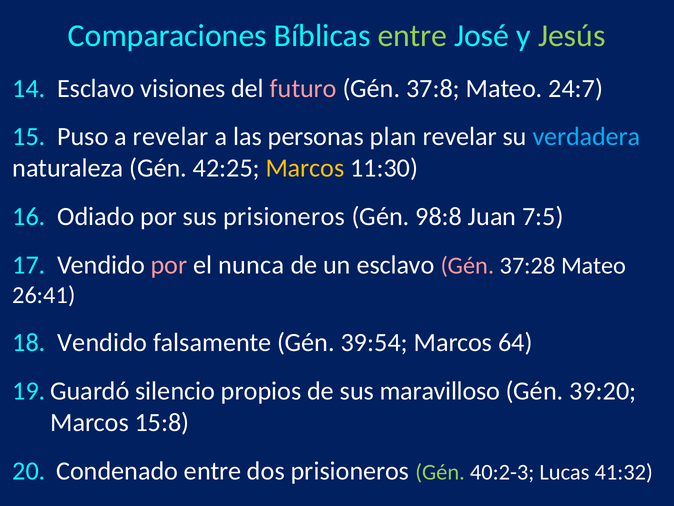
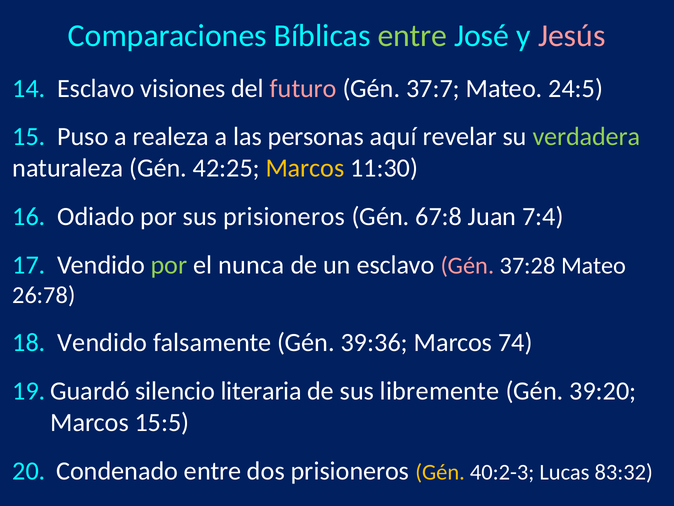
Jesús colour: light green -> pink
37:8: 37:8 -> 37:7
24:7: 24:7 -> 24:5
a revelar: revelar -> realeza
plan: plan -> aquí
verdadera colour: light blue -> light green
98:8: 98:8 -> 67:8
7:5: 7:5 -> 7:4
por at (169, 265) colour: pink -> light green
26:41: 26:41 -> 26:78
39:54: 39:54 -> 39:36
64: 64 -> 74
propios: propios -> literaria
maravilloso: maravilloso -> libremente
15:8: 15:8 -> 15:5
Gén at (440, 472) colour: light green -> yellow
41:32: 41:32 -> 83:32
